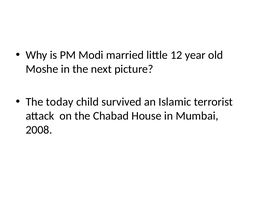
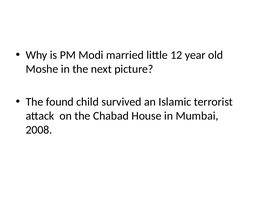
today: today -> found
